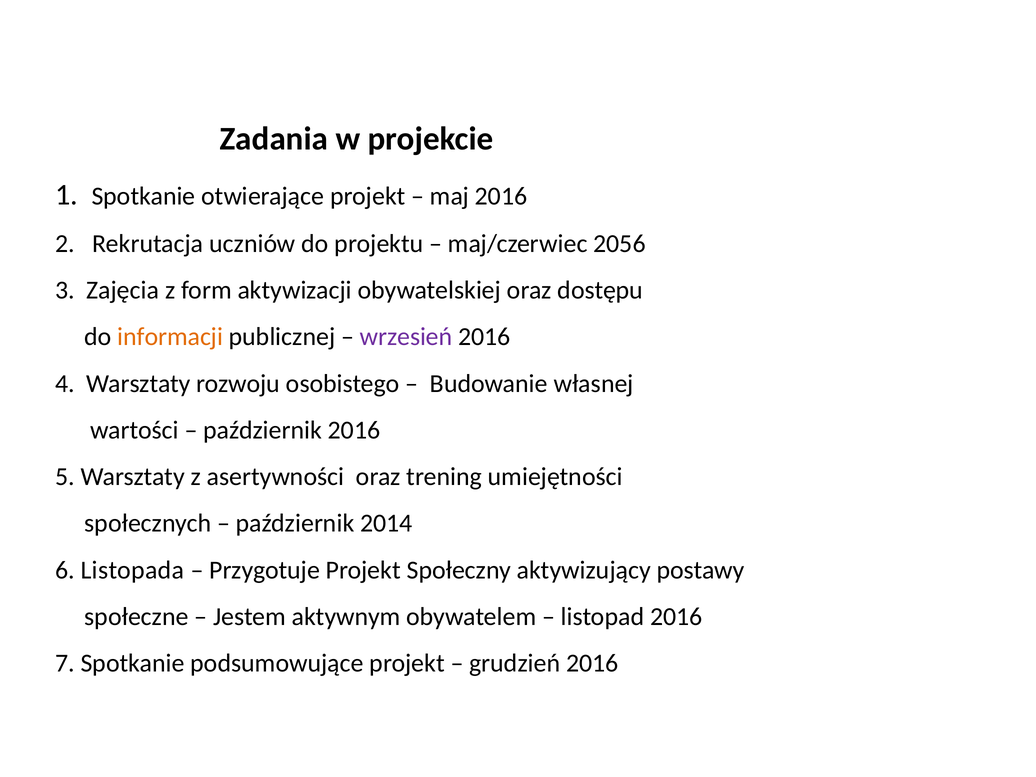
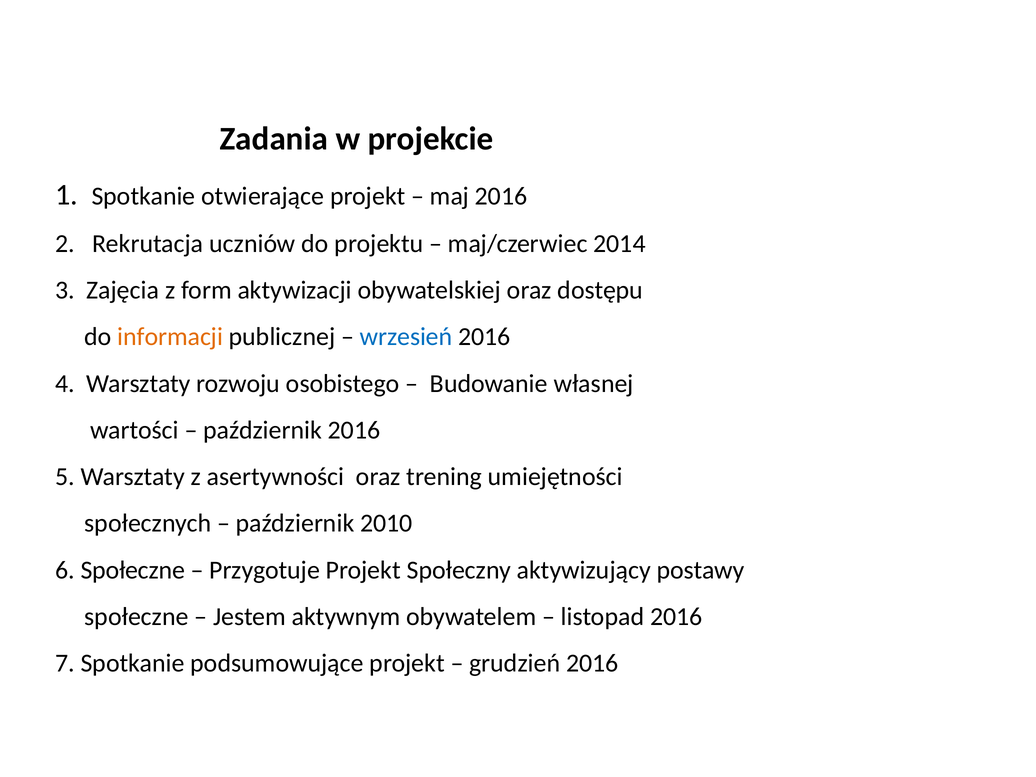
2056: 2056 -> 2014
wrzesień colour: purple -> blue
2014: 2014 -> 2010
6 Listopada: Listopada -> Społeczne
